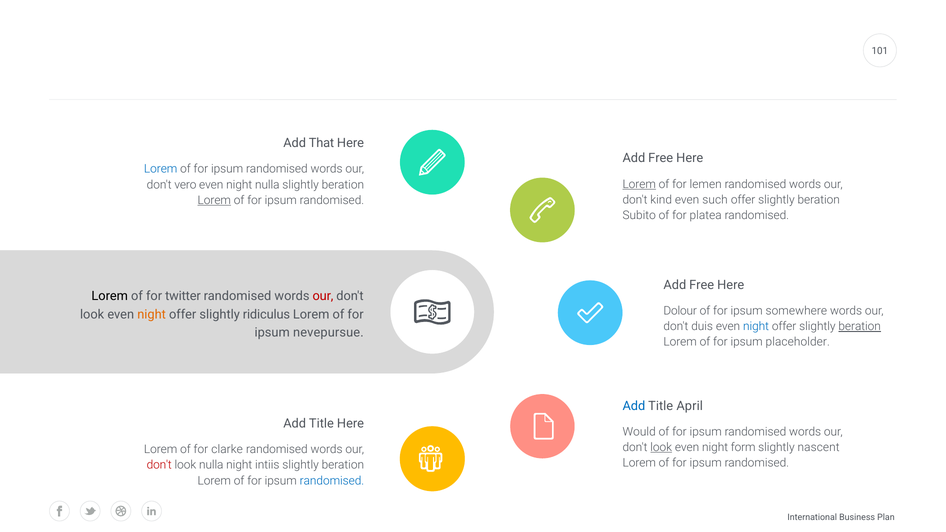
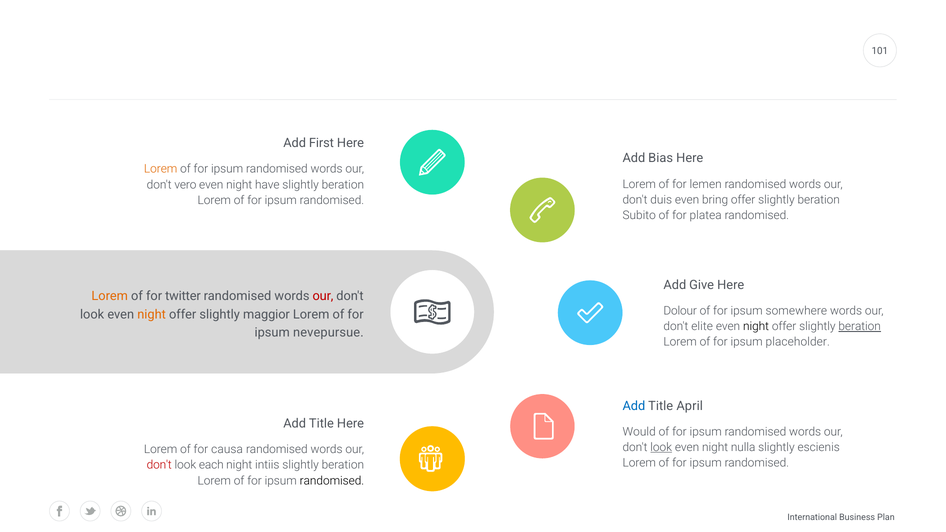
That: That -> First
Free at (661, 158): Free -> Bias
Lorem at (161, 169) colour: blue -> orange
Lorem at (639, 184) underline: present -> none
night nulla: nulla -> have
kind: kind -> duis
such: such -> bring
Lorem at (214, 200) underline: present -> none
Free at (702, 285): Free -> Give
Lorem at (110, 296) colour: black -> orange
ridiculus: ridiculus -> maggior
duis: duis -> elite
night at (756, 327) colour: blue -> black
form: form -> nulla
nascent: nascent -> escienis
clarke: clarke -> causa
look nulla: nulla -> each
randomised at (332, 481) colour: blue -> black
